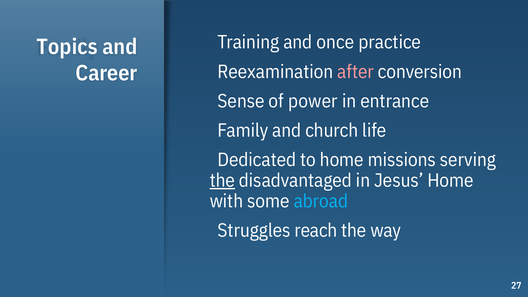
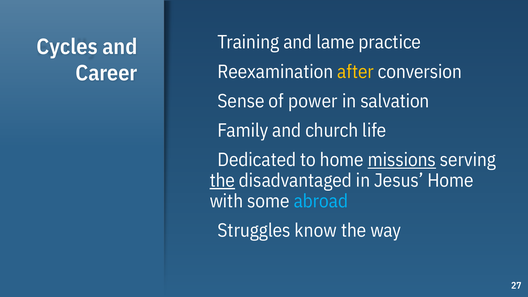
once: once -> lame
Topics: Topics -> Cycles
after colour: pink -> yellow
entrance: entrance -> salvation
missions underline: none -> present
reach: reach -> know
